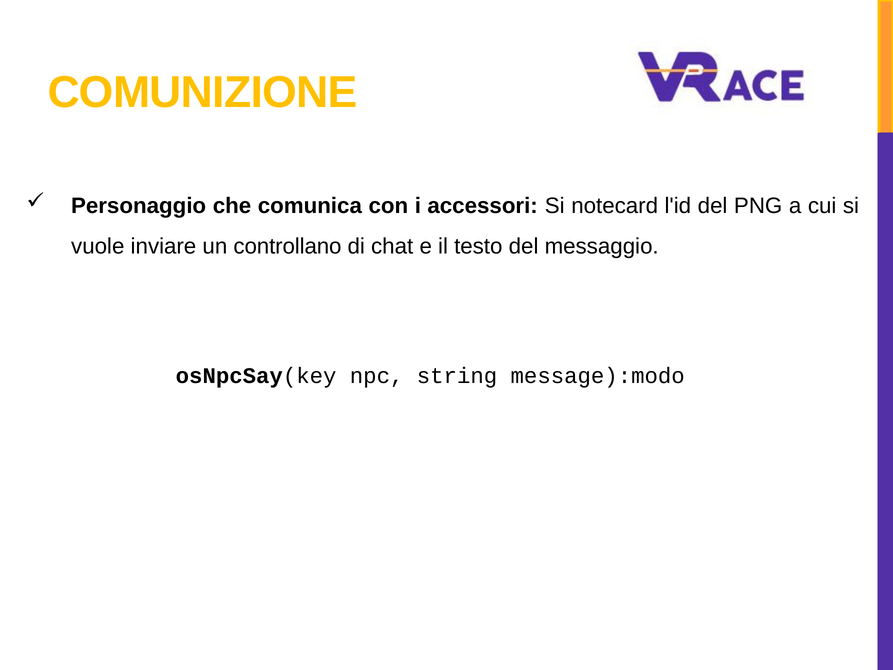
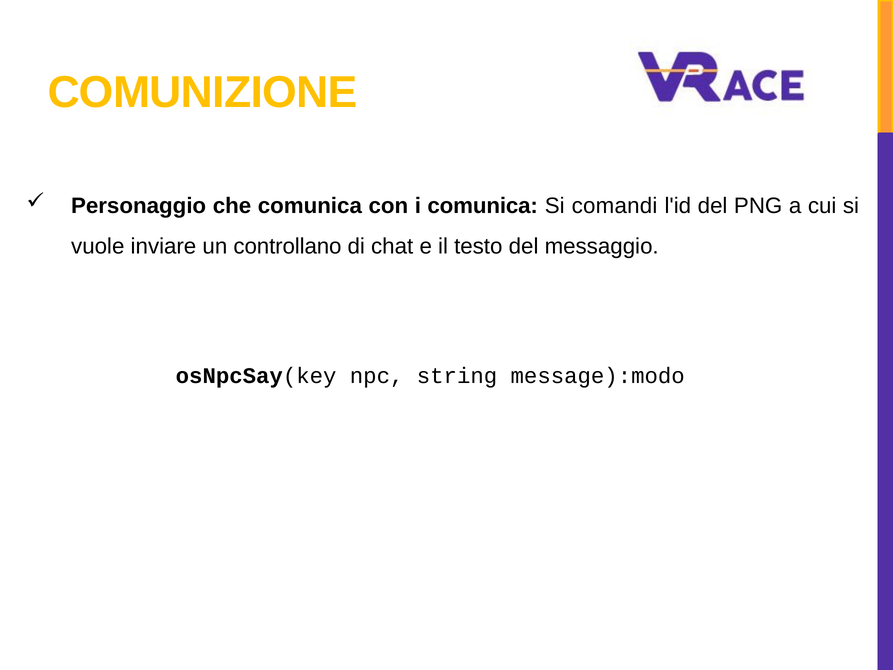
i accessori: accessori -> comunica
notecard: notecard -> comandi
